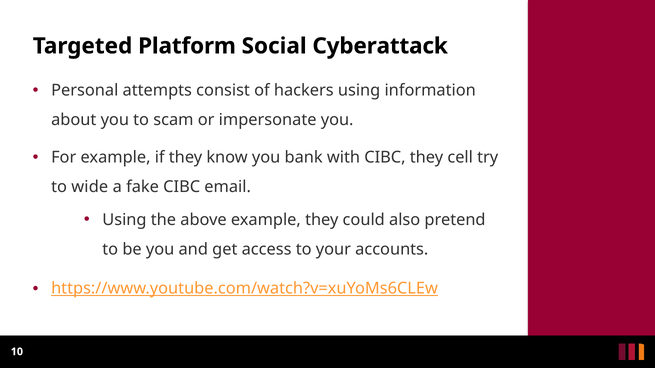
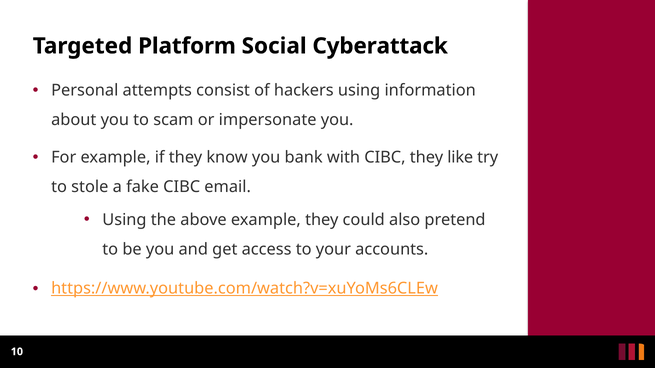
cell: cell -> like
wide: wide -> stole
